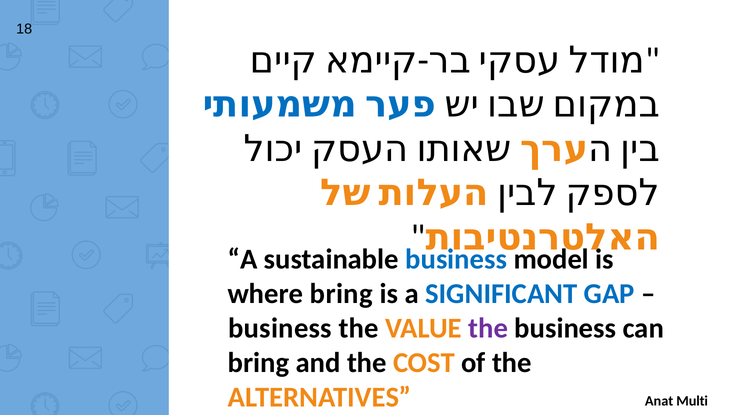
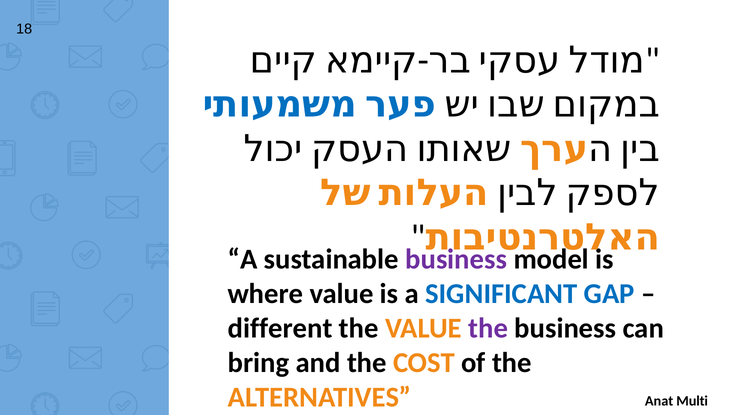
business at (456, 259) colour: blue -> purple
where bring: bring -> value
business at (280, 328): business -> different
